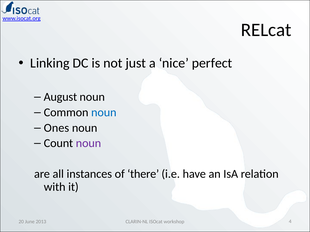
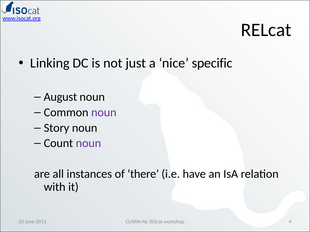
perfect: perfect -> specific
noun at (104, 113) colour: blue -> purple
Ones: Ones -> Story
